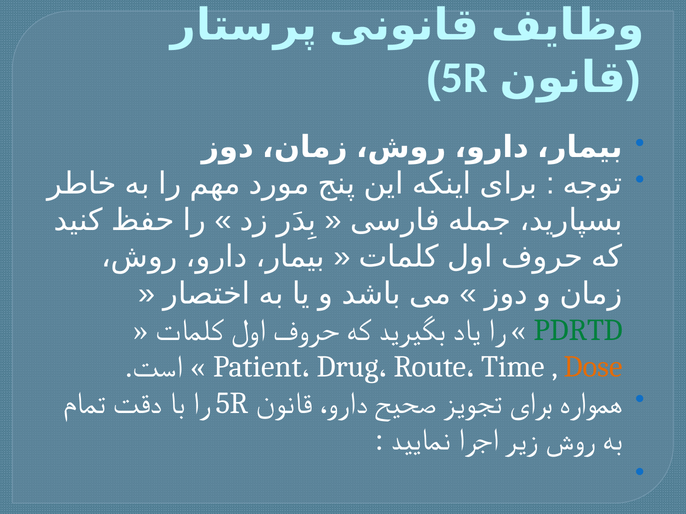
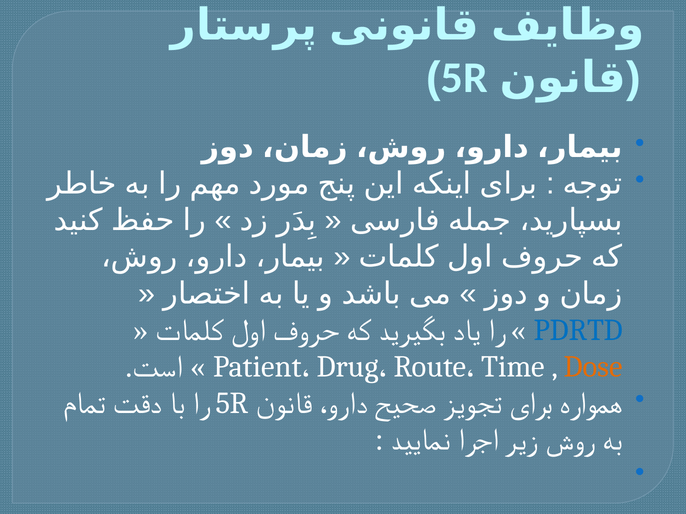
PDRTD colour: green -> blue
